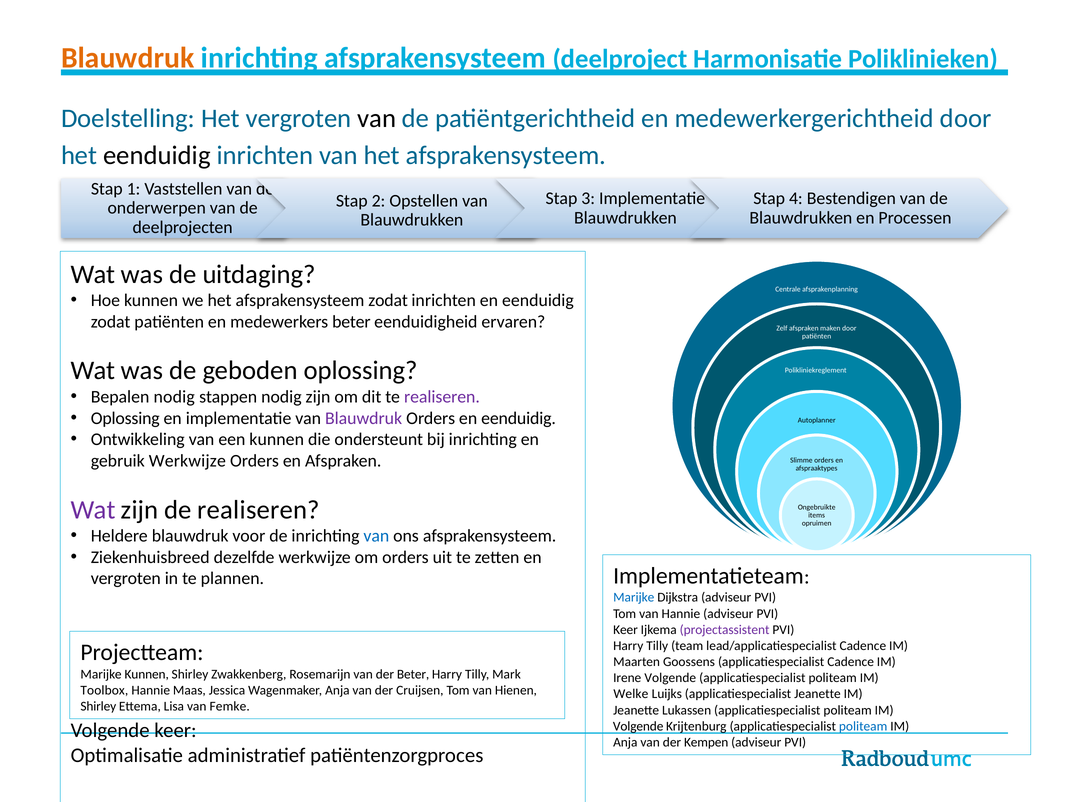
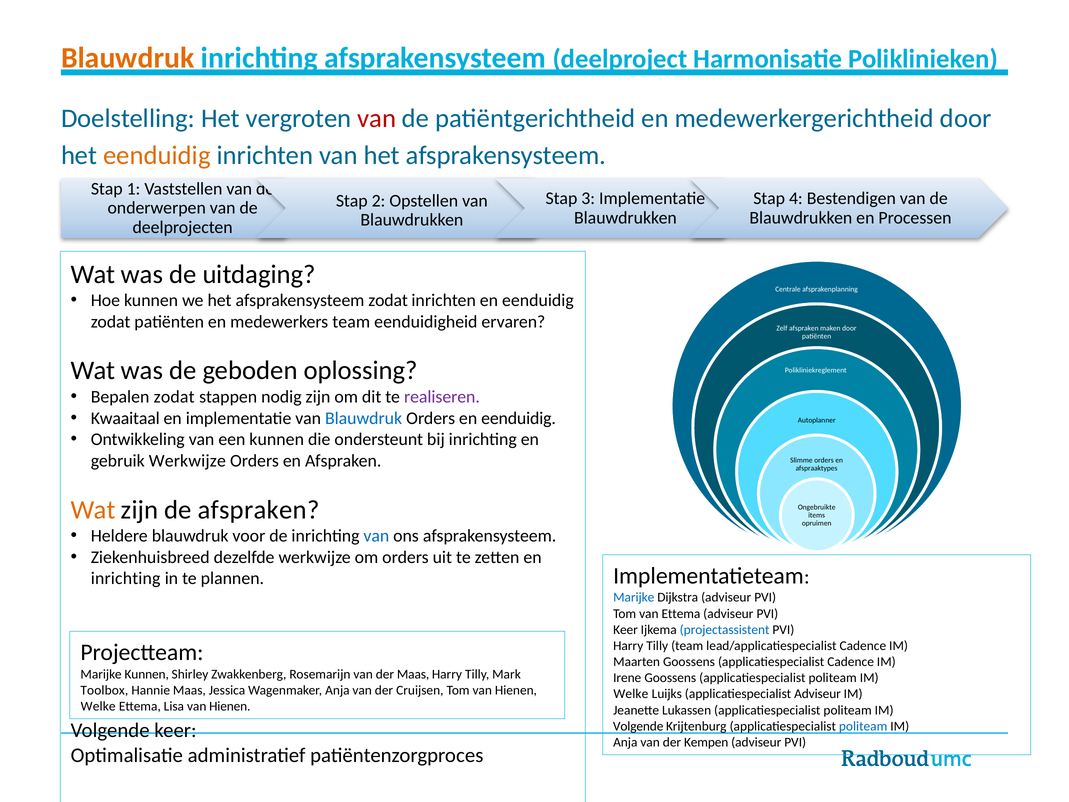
van at (377, 118) colour: black -> red
eenduidig at (157, 155) colour: black -> orange
medewerkers beter: beter -> team
Bepalen nodig: nodig -> zodat
Oplossing at (125, 418): Oplossing -> Kwaaitaal
Blauwdruk at (364, 418) colour: purple -> blue
Wat at (93, 510) colour: purple -> orange
de realiseren: realiseren -> afspraken
vergroten at (126, 578): vergroten -> inrichting
van Hannie: Hannie -> Ettema
projectassistent colour: purple -> blue
der Beter: Beter -> Maas
Irene Volgende: Volgende -> Goossens
applicatiespecialist Jeanette: Jeanette -> Adviseur
Shirley at (98, 706): Shirley -> Welke
Lisa van Femke: Femke -> Hienen
